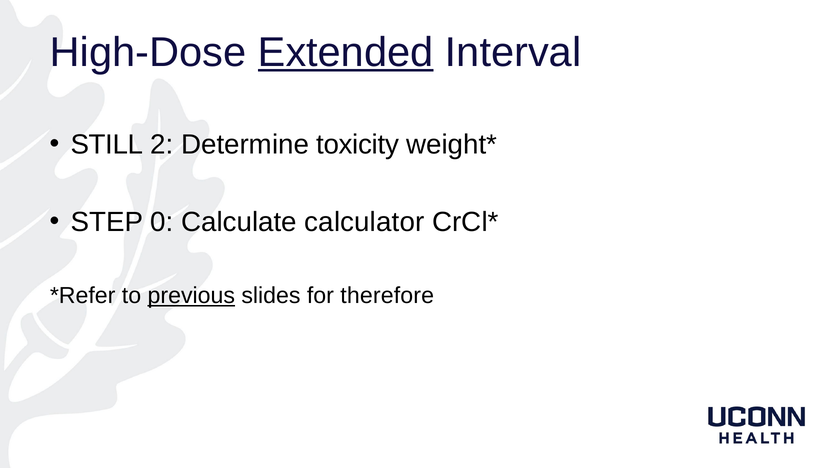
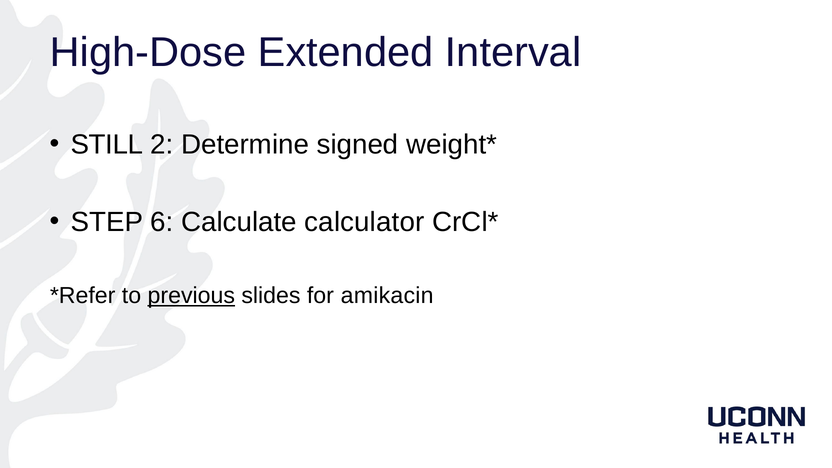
Extended underline: present -> none
toxicity: toxicity -> signed
0: 0 -> 6
therefore: therefore -> amikacin
